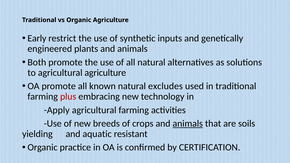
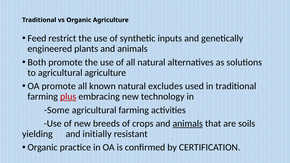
Early: Early -> Feed
plus underline: none -> present
Apply: Apply -> Some
aquatic: aquatic -> initially
